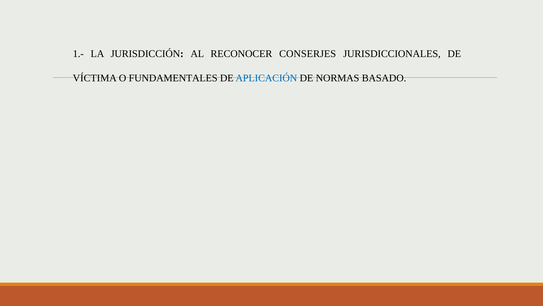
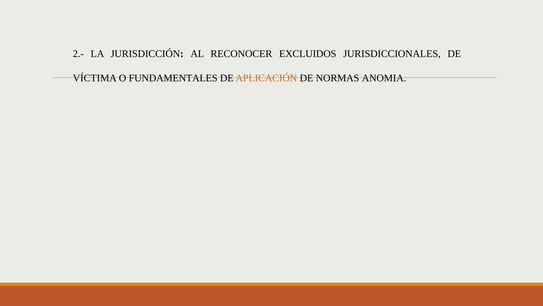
1.-: 1.- -> 2.-
CONSERJES: CONSERJES -> EXCLUIDOS
APLICACIÓN colour: blue -> orange
BASADO: BASADO -> ANOMIA
